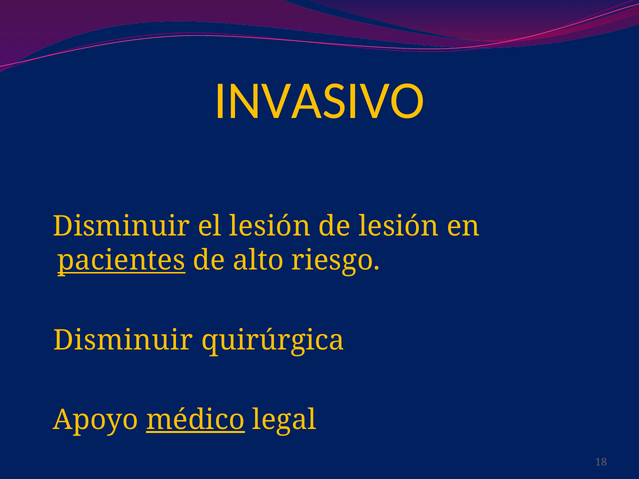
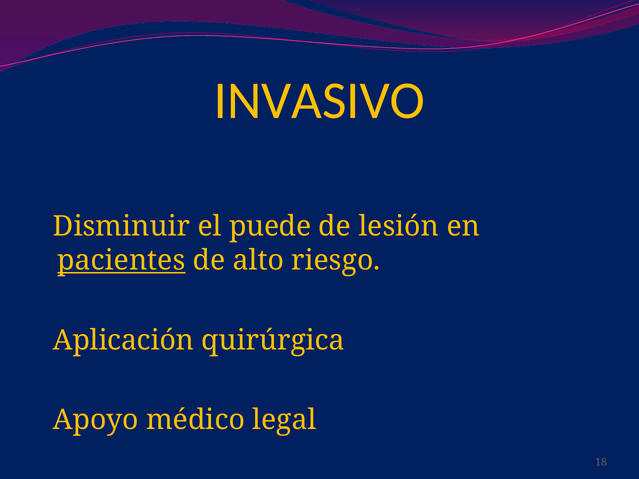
el lesión: lesión -> puede
Disminuir at (123, 340): Disminuir -> Aplicación
médico underline: present -> none
